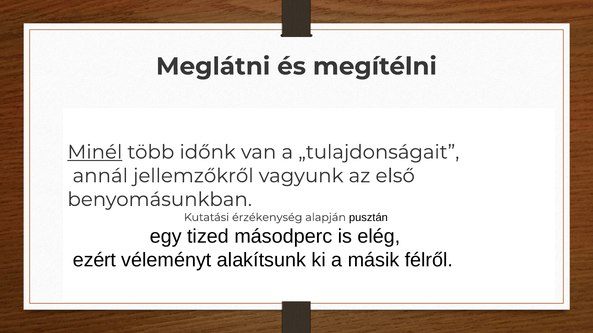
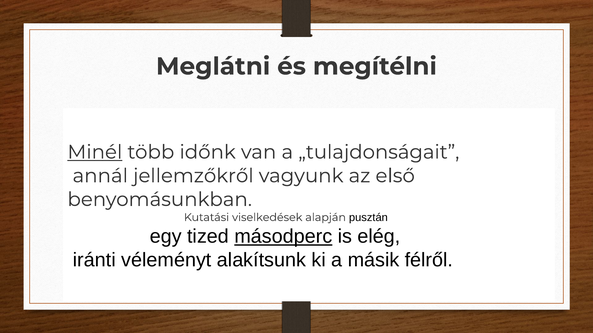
érzékenység: érzékenység -> viselkedések
másodperc underline: none -> present
ezért: ezért -> iránti
